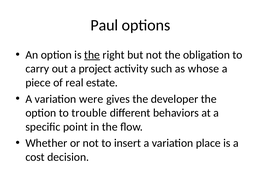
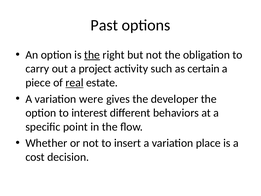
Paul: Paul -> Past
whose: whose -> certain
real underline: none -> present
trouble: trouble -> interest
